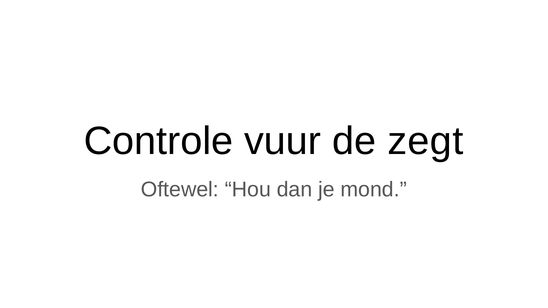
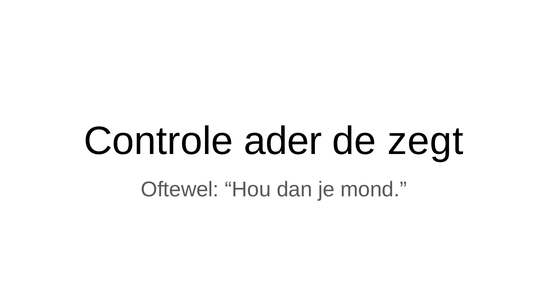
vuur: vuur -> ader
